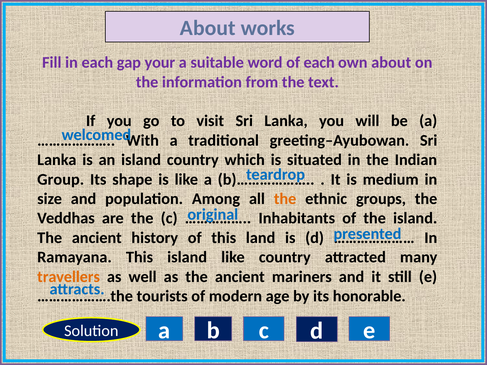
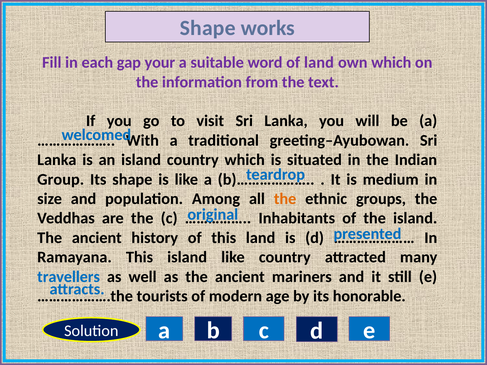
About at (208, 28): About -> Shape
of each: each -> land
own about: about -> which
travellers colour: orange -> blue
